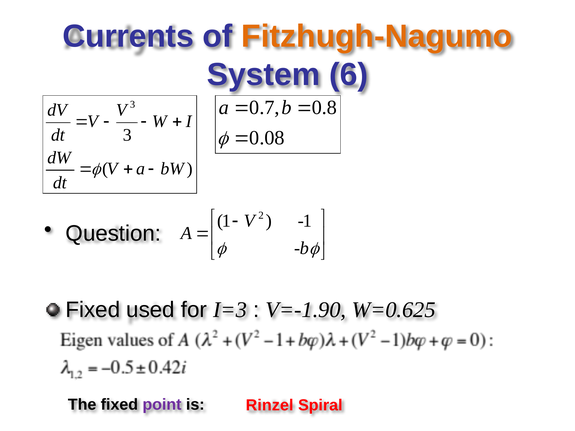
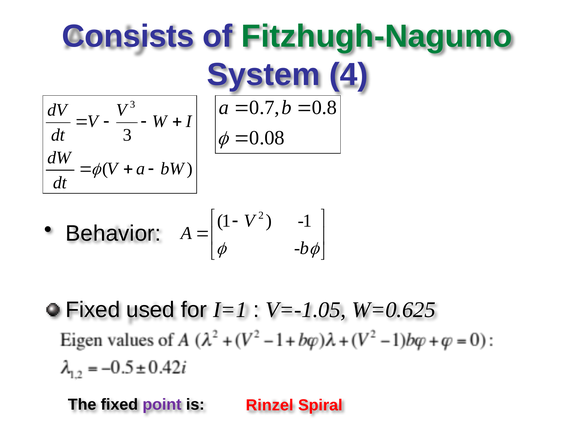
Currents: Currents -> Consists
Fitzhugh-Nagumo colour: orange -> green
6: 6 -> 4
Question: Question -> Behavior
I=3: I=3 -> I=1
V=-1.90: V=-1.90 -> V=-1.05
